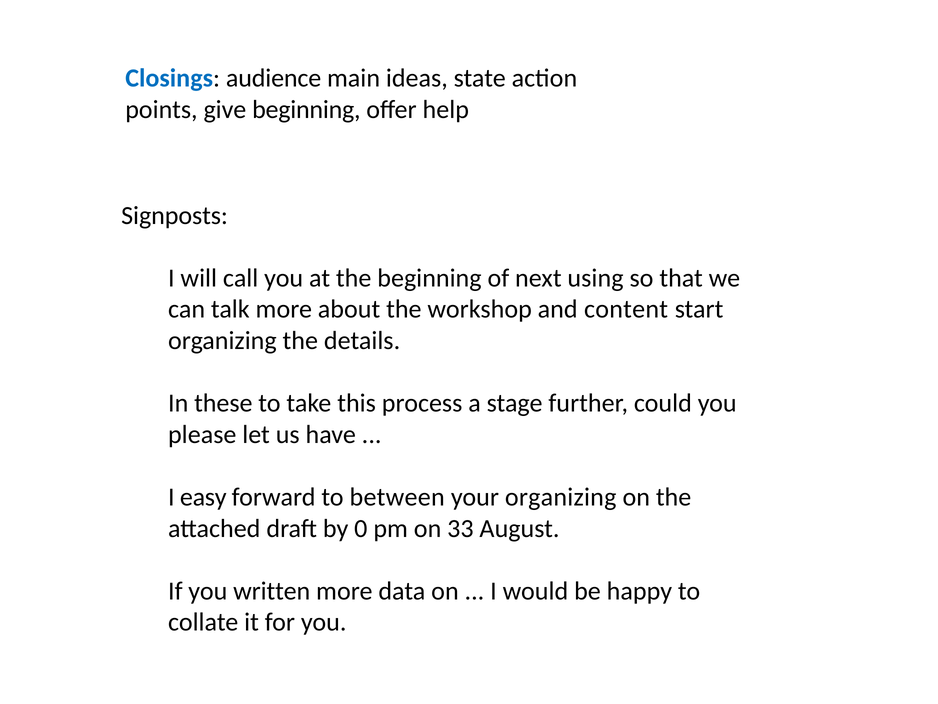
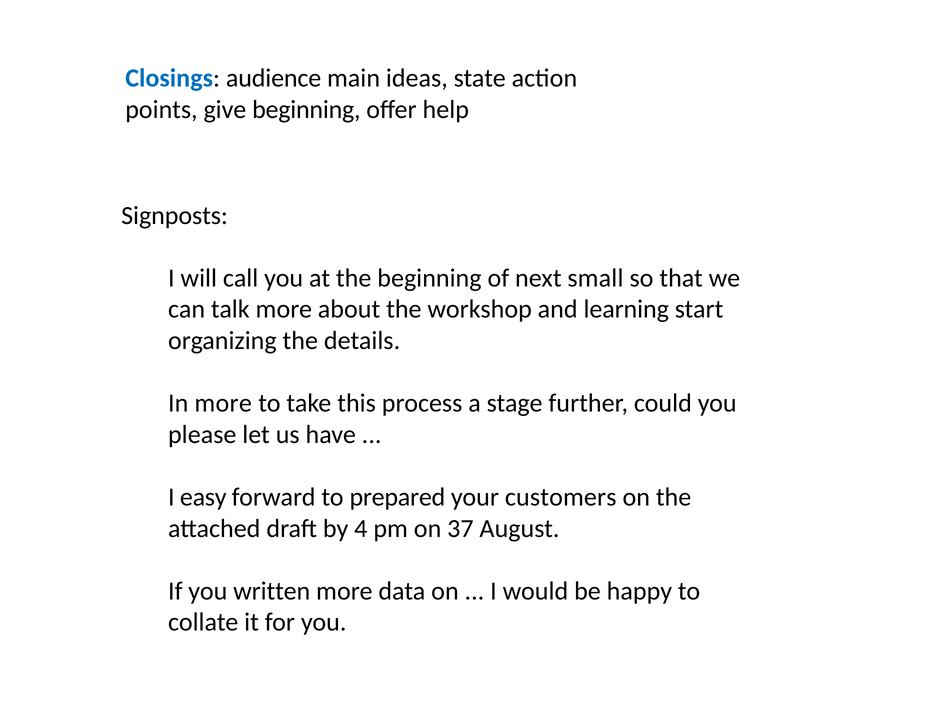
using: using -> small
content: content -> learning
In these: these -> more
between: between -> prepared
your organizing: organizing -> customers
0: 0 -> 4
33: 33 -> 37
